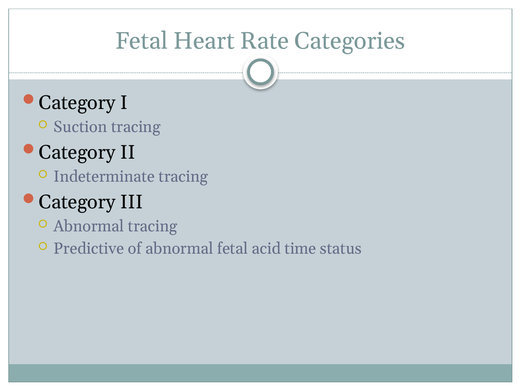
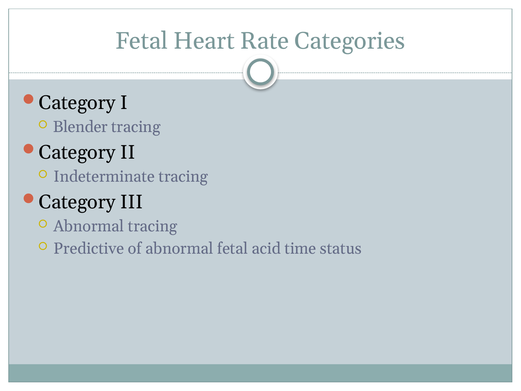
Suction: Suction -> Blender
